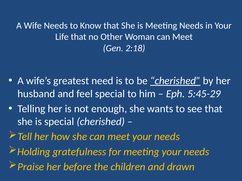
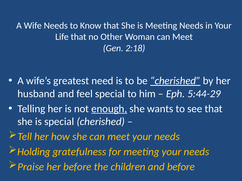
5:45-29: 5:45-29 -> 5:44-29
enough underline: none -> present
and drawn: drawn -> before
